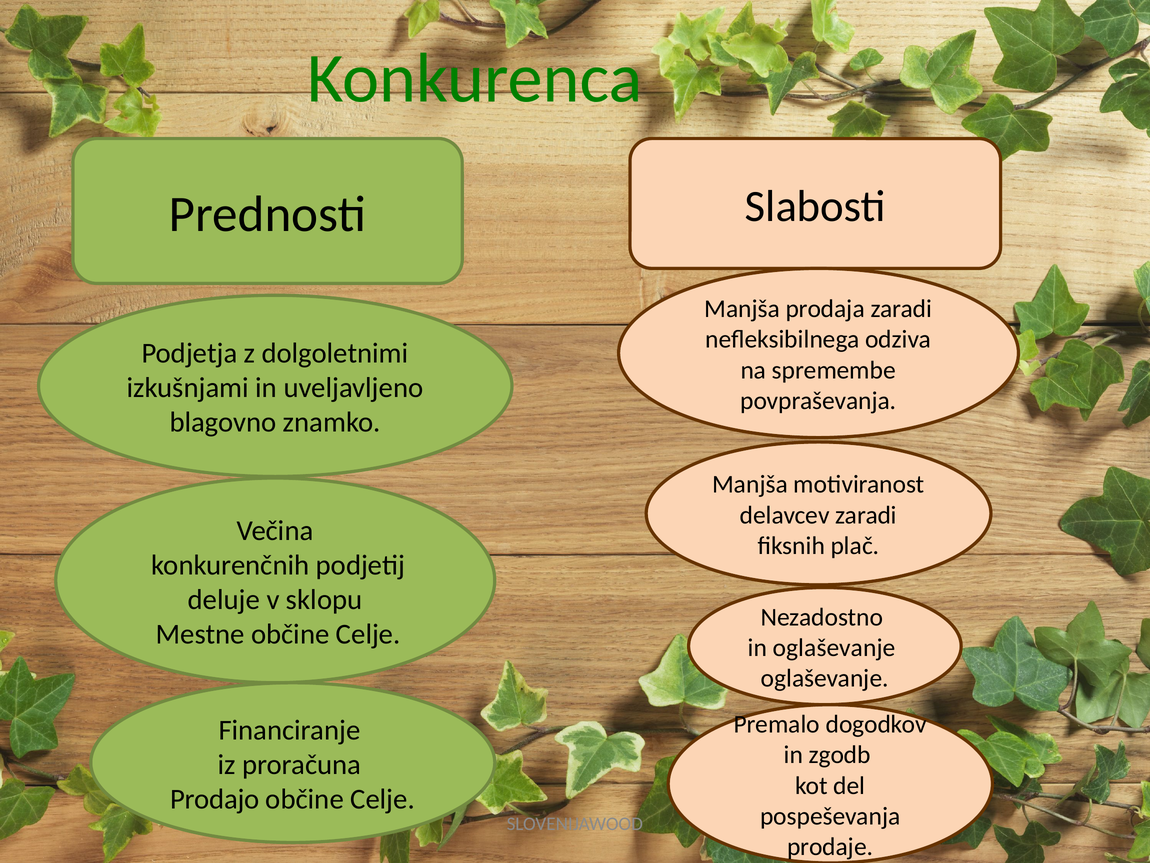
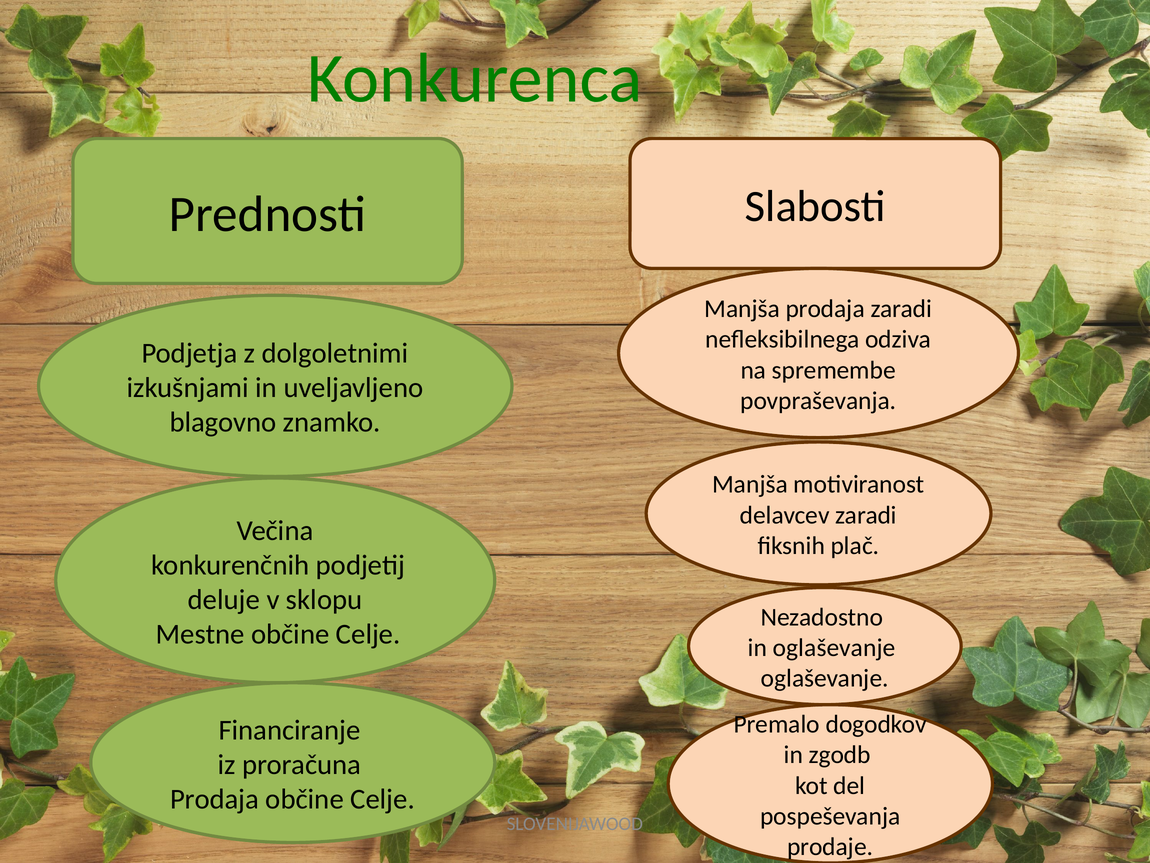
Prodajo at (215, 799): Prodajo -> Prodaja
